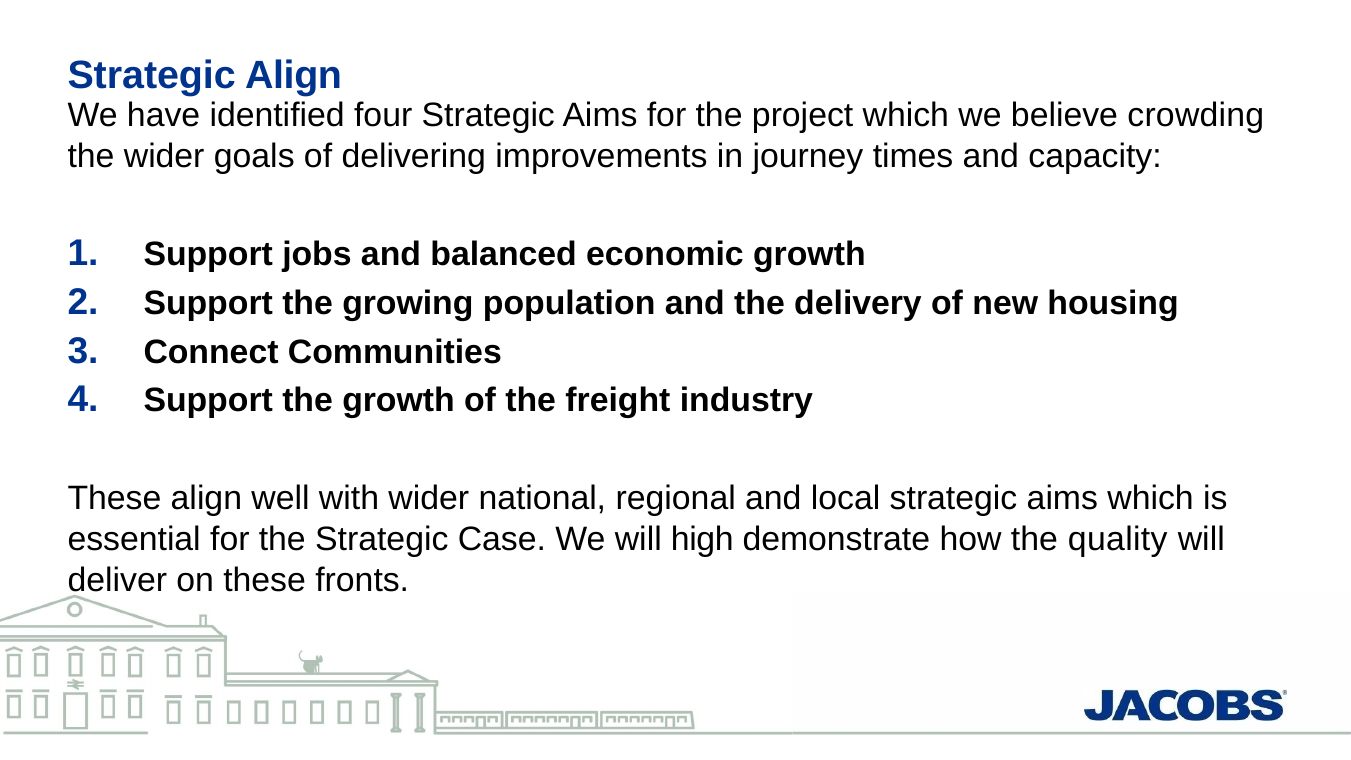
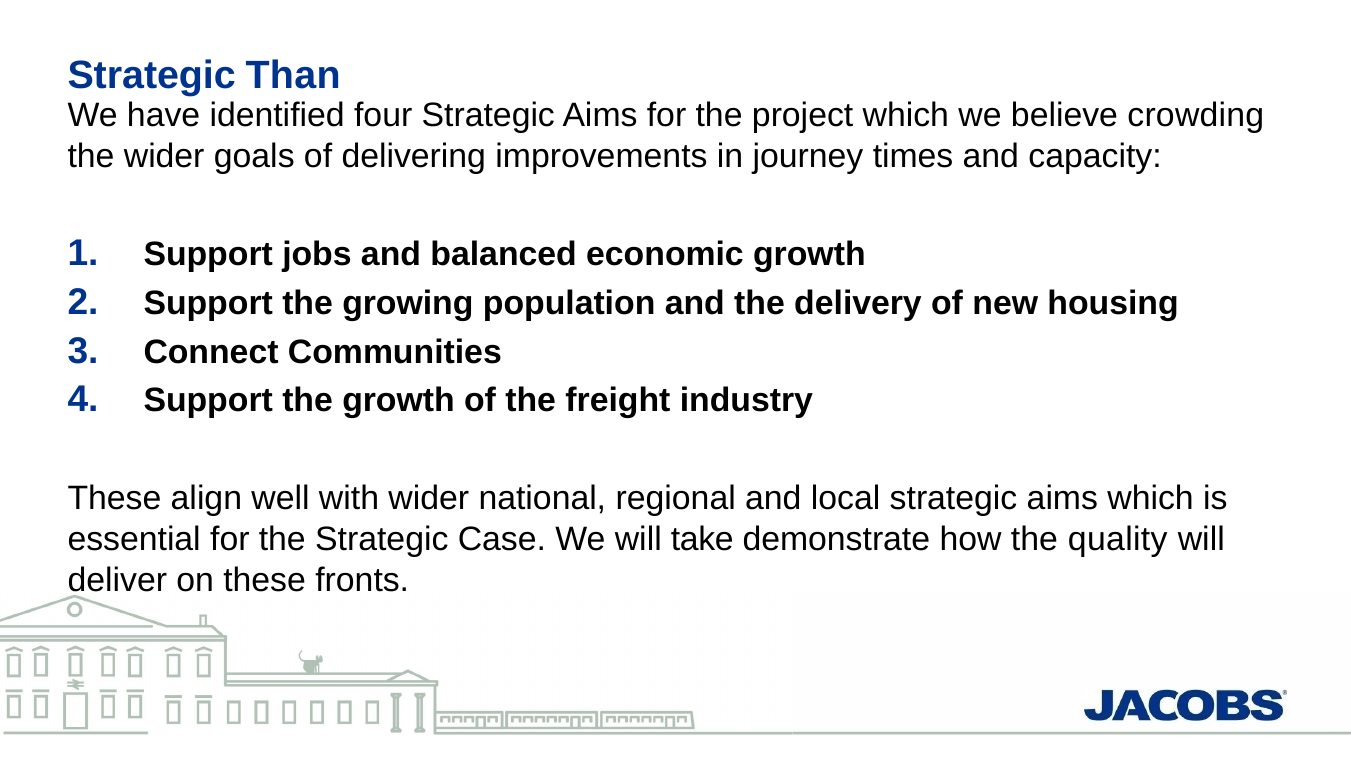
Strategic Align: Align -> Than
high: high -> take
